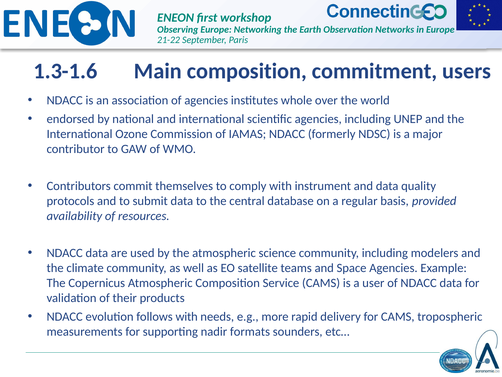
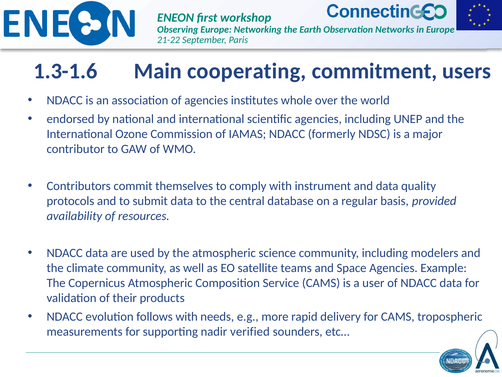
Main composition: composition -> cooperating
formats: formats -> verified
